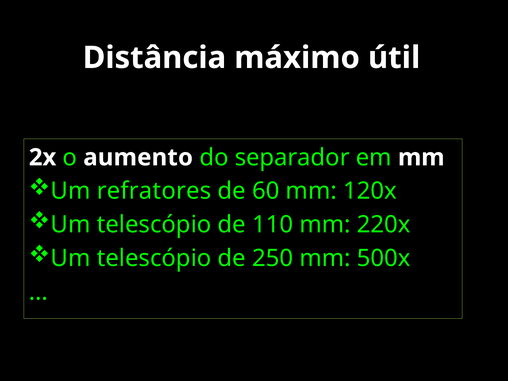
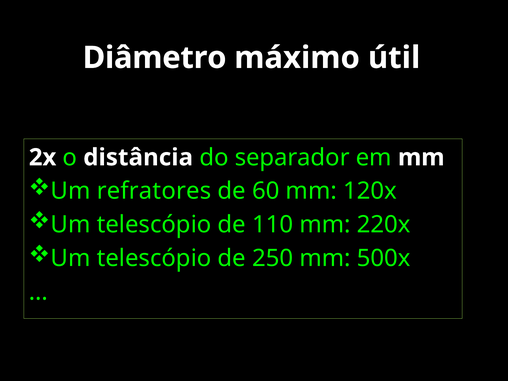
Distância: Distância -> Diâmetro
aumento: aumento -> distância
